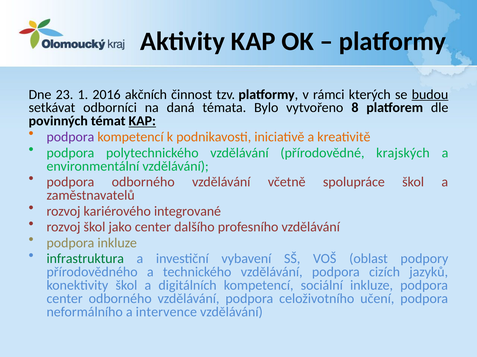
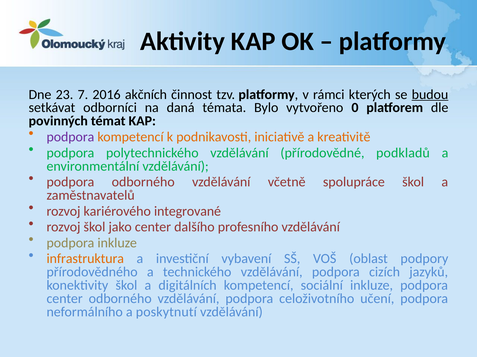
1: 1 -> 7
8: 8 -> 0
KAP at (142, 121) underline: present -> none
krajských: krajských -> podkladů
infrastruktura colour: green -> orange
intervence: intervence -> poskytnutí
